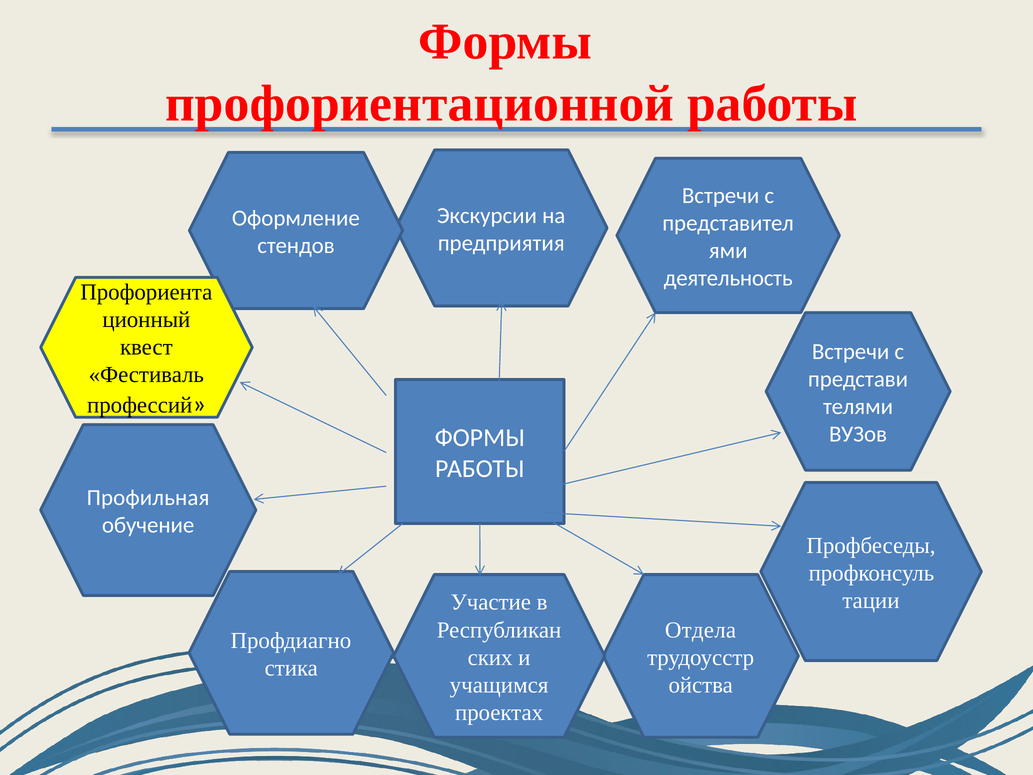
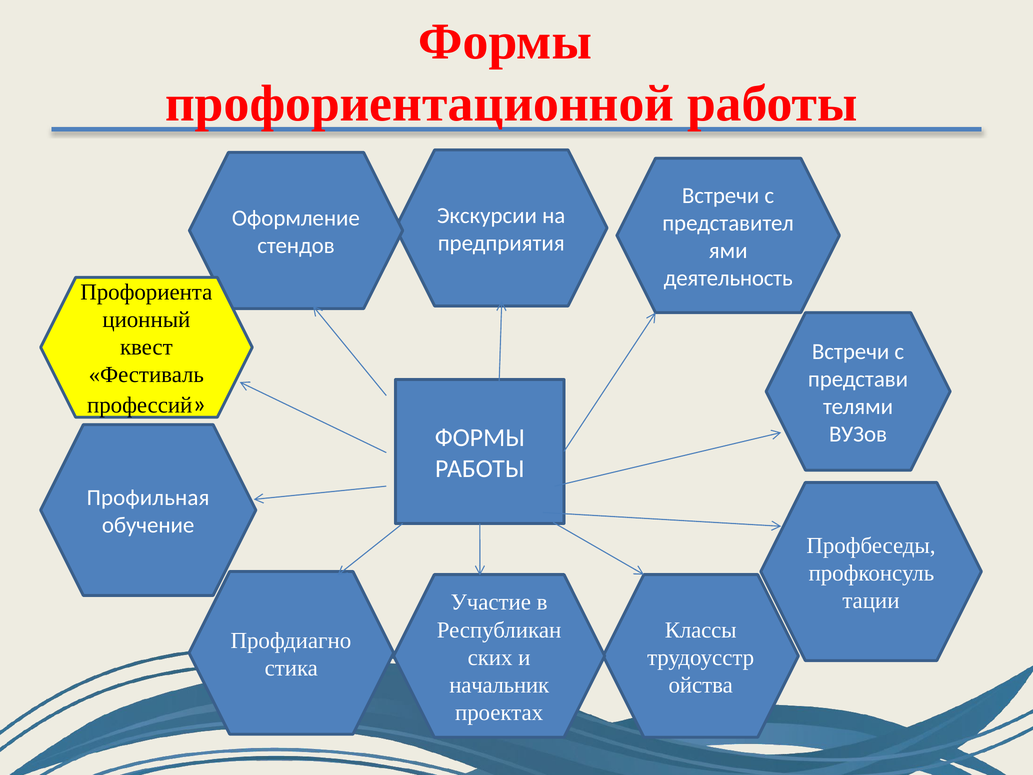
Отдела: Отдела -> Классы
учащимся: учащимся -> начальник
